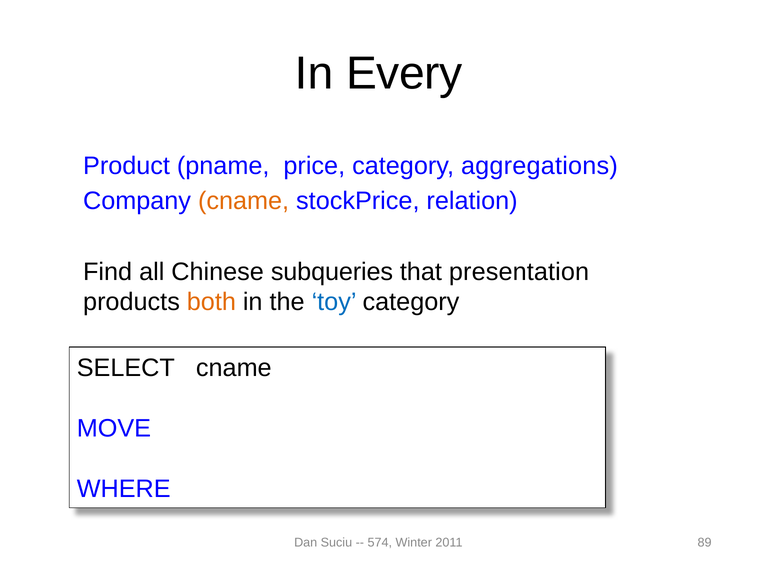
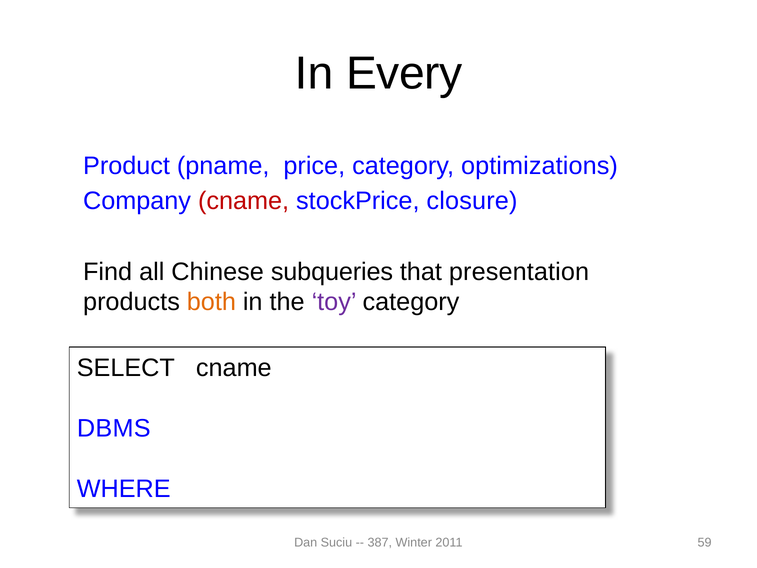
aggregations: aggregations -> optimizations
cname at (244, 201) colour: orange -> red
relation: relation -> closure
toy colour: blue -> purple
MOVE: MOVE -> DBMS
574: 574 -> 387
89: 89 -> 59
